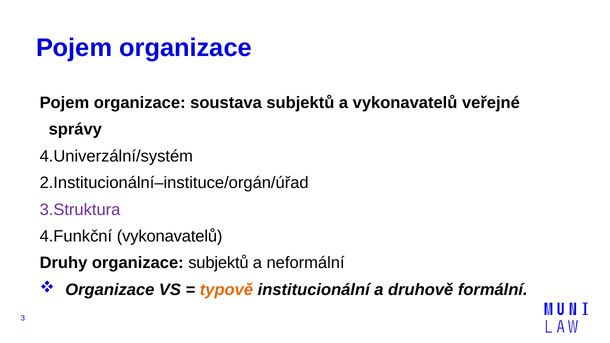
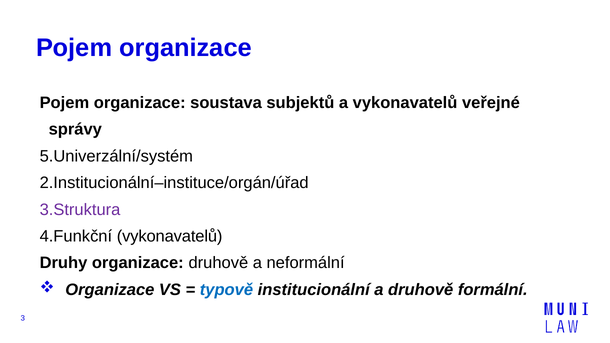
4.Univerzální/systém: 4.Univerzální/systém -> 5.Univerzální/systém
organizace subjektů: subjektů -> druhově
typově colour: orange -> blue
